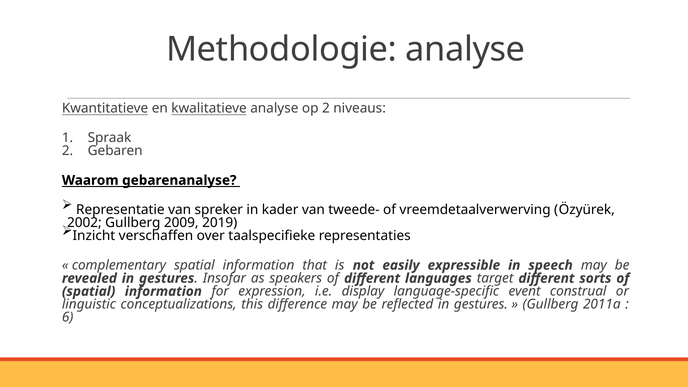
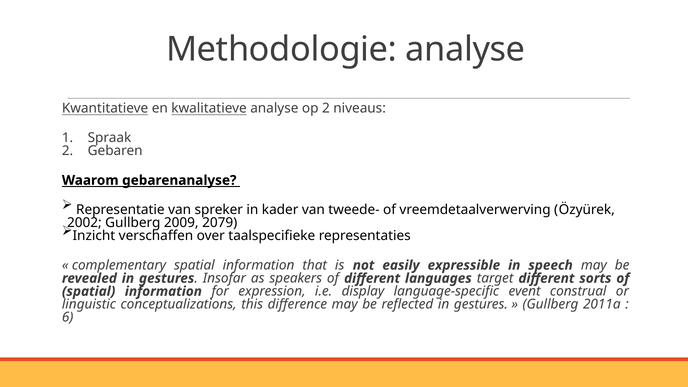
2019: 2019 -> 2079
